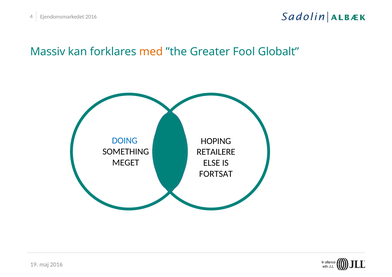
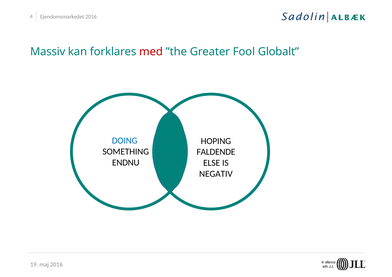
med colour: orange -> red
RETAILERE: RETAILERE -> FALDENDE
MEGET: MEGET -> ENDNU
FORTSAT: FORTSAT -> NEGATIV
